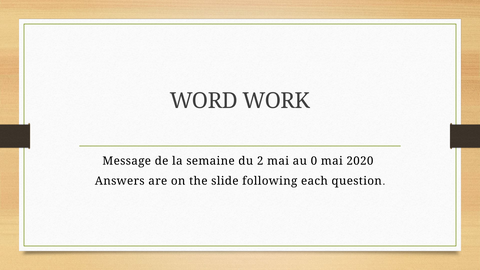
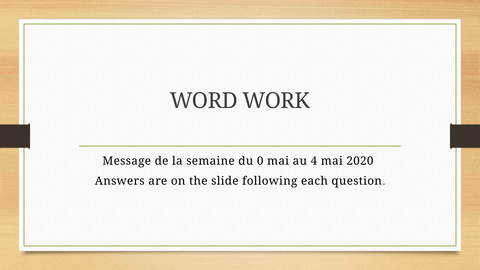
2: 2 -> 0
0: 0 -> 4
